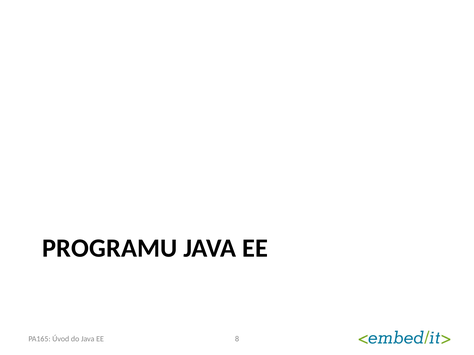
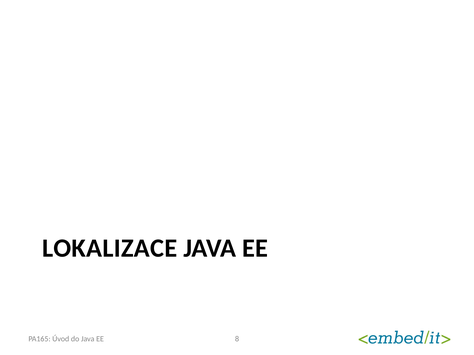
PROGRAMU: PROGRAMU -> LOKALIZACE
